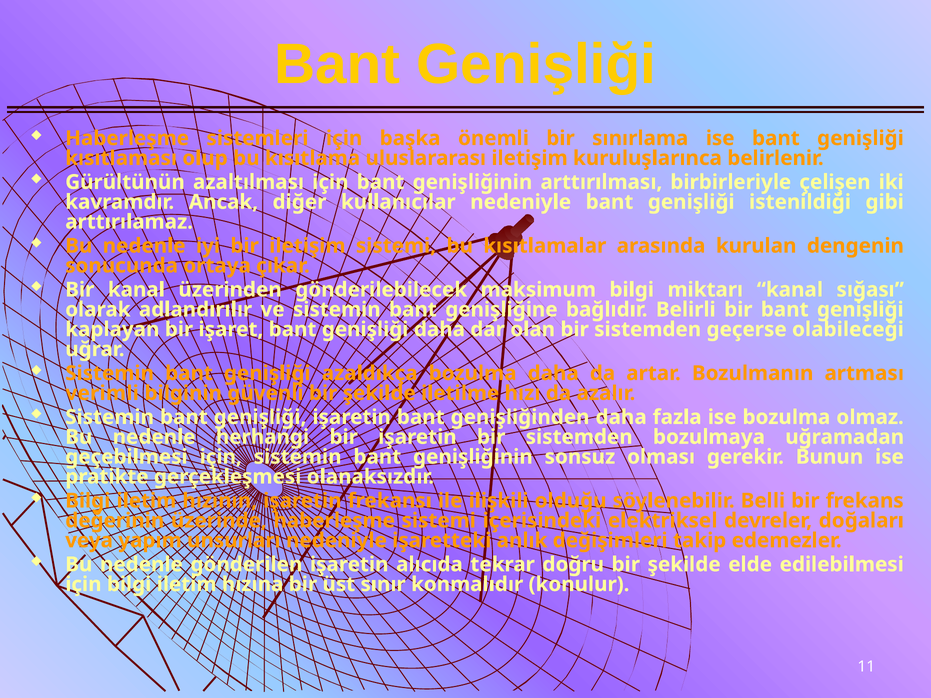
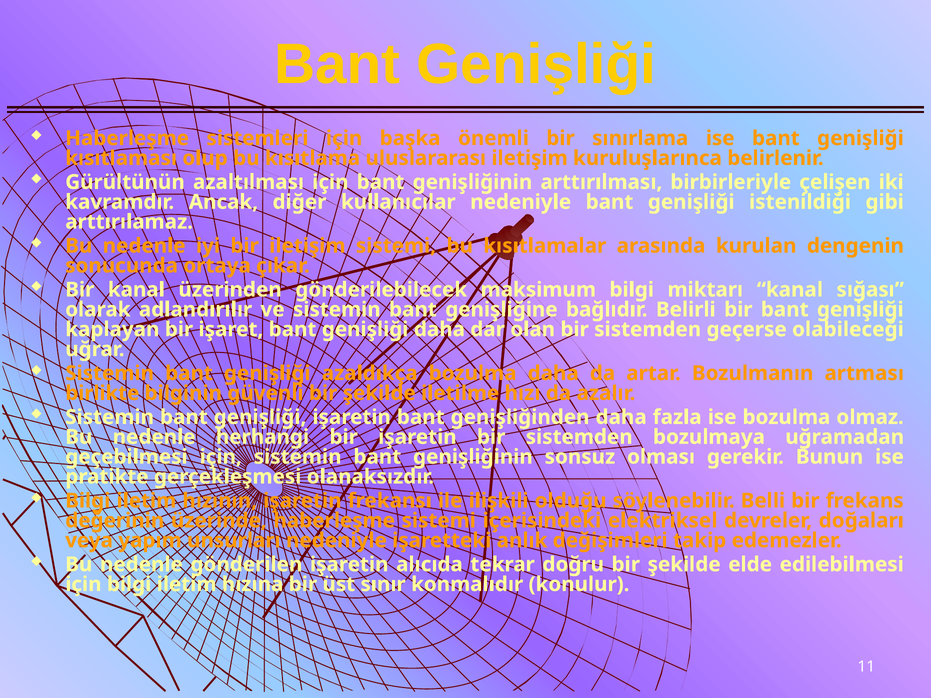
verimli: verimli -> birlikte
